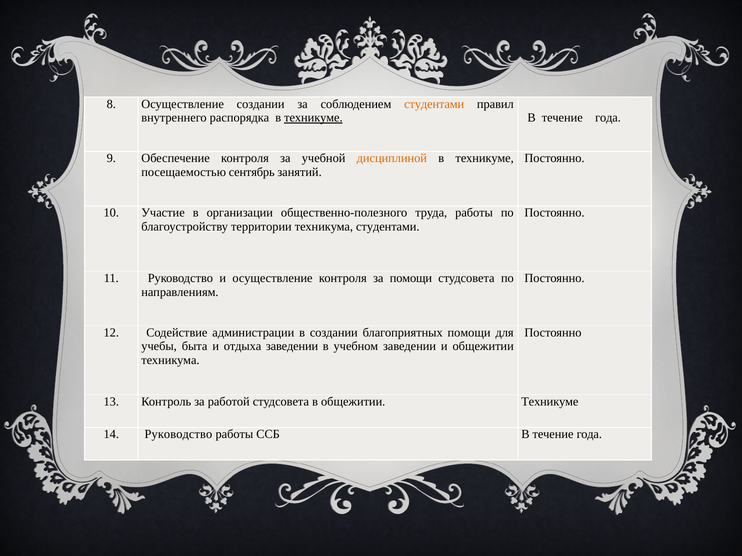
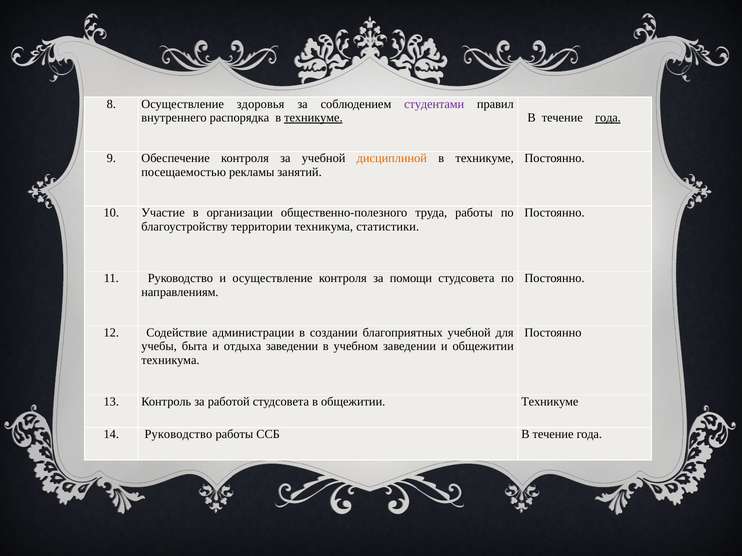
Осуществление создании: создании -> здоровья
студентами at (434, 104) colour: orange -> purple
года at (608, 118) underline: none -> present
сентябрь: сентябрь -> рекламы
техникума студентами: студентами -> статистики
благоприятных помощи: помощи -> учебной
